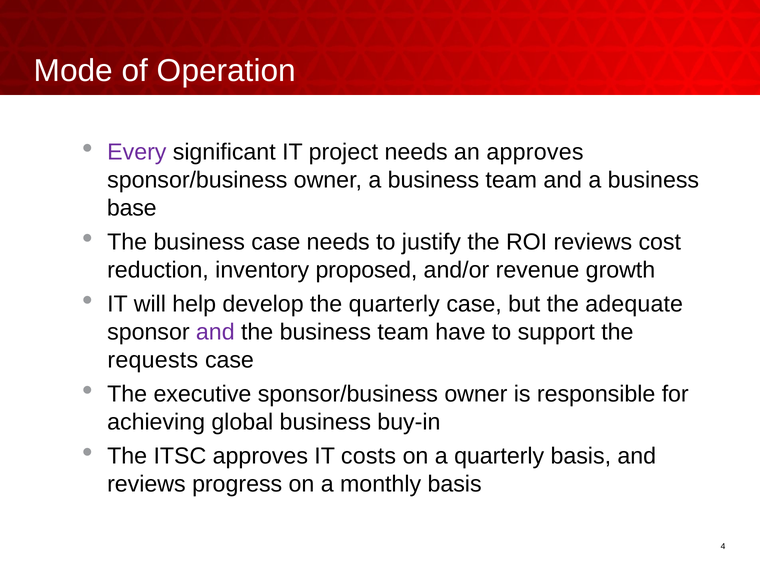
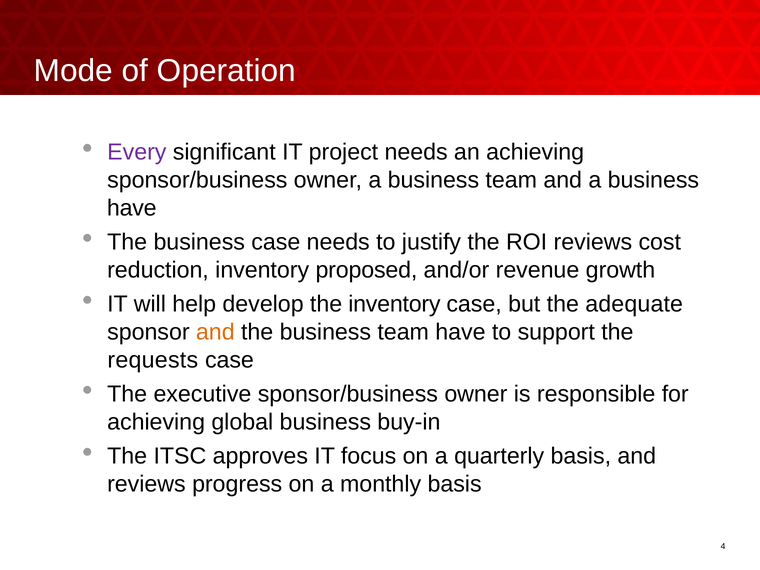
an approves: approves -> achieving
base at (132, 208): base -> have
the quarterly: quarterly -> inventory
and at (215, 332) colour: purple -> orange
costs: costs -> focus
